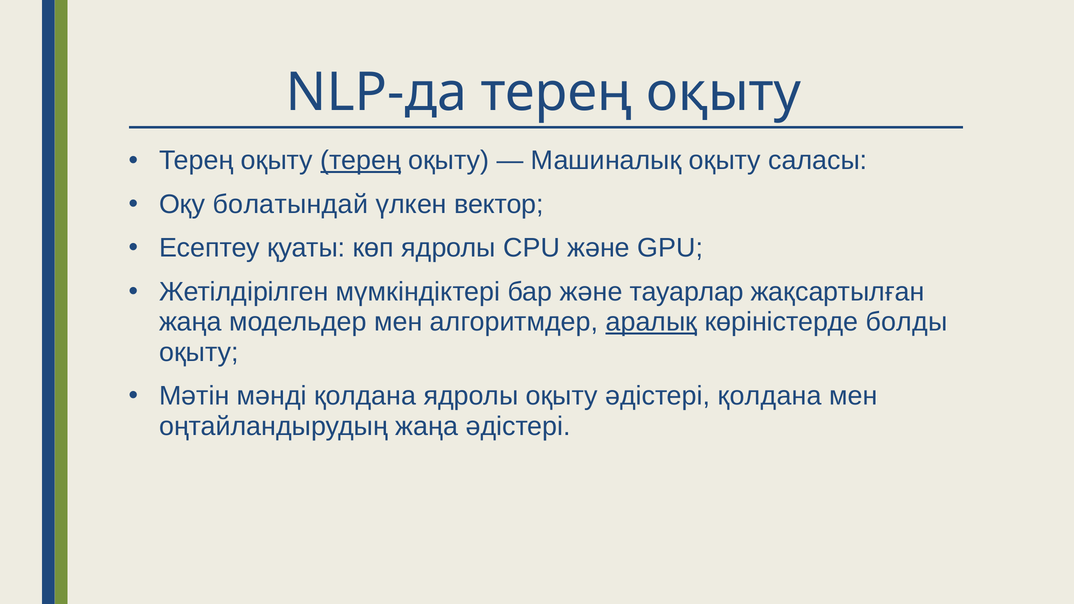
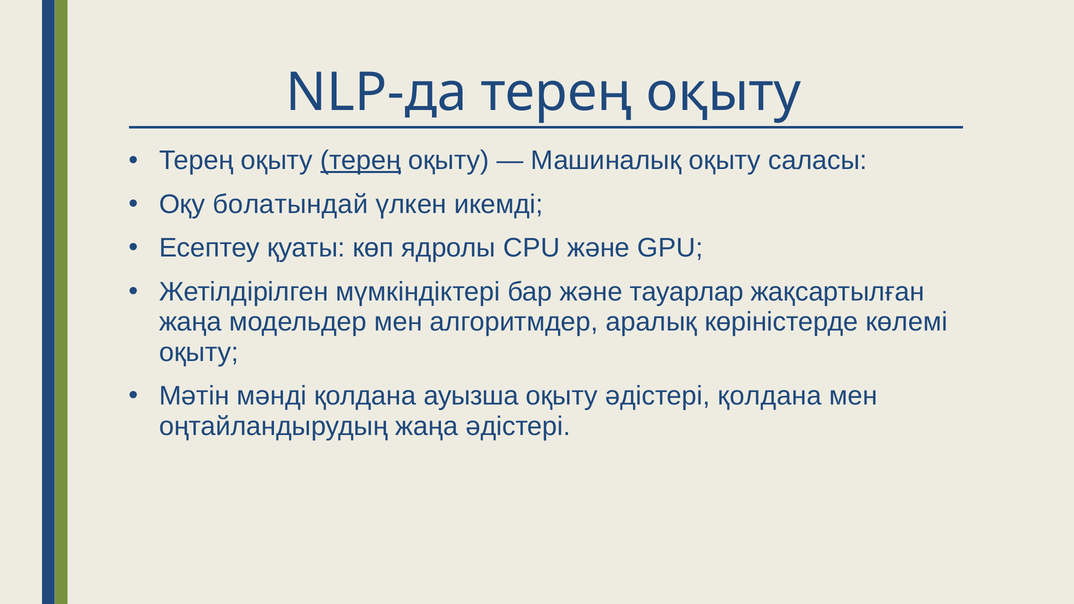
вектор: вектор -> икемді
аралық underline: present -> none
болды: болды -> көлемі
қолдана ядролы: ядролы -> ауызша
